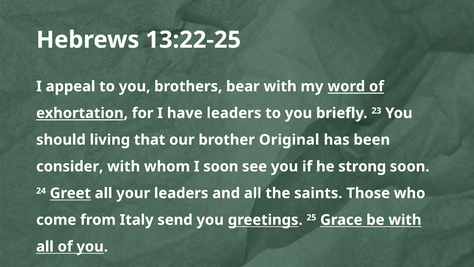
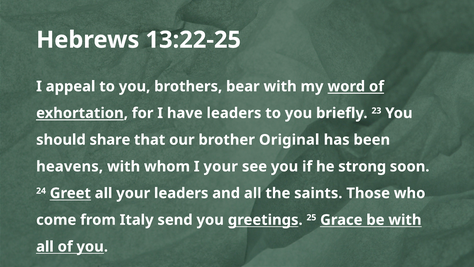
living: living -> share
consider: consider -> heavens
I soon: soon -> your
